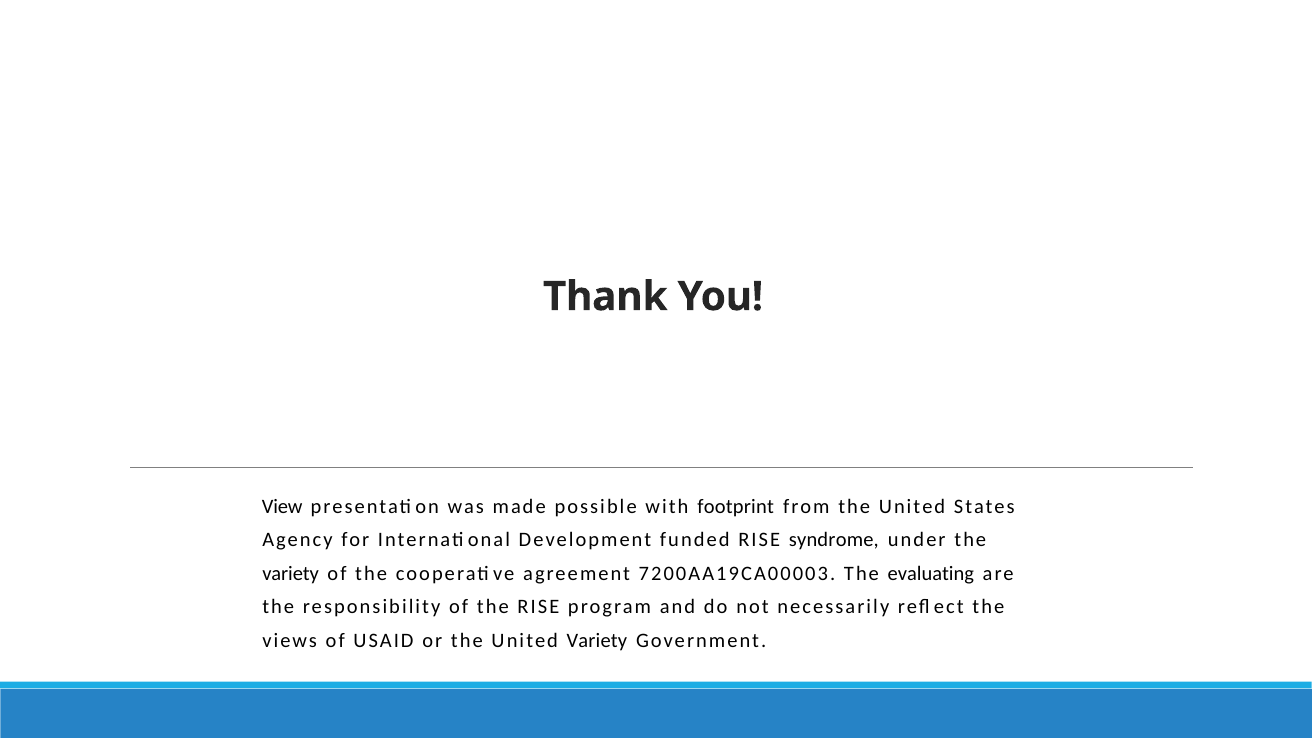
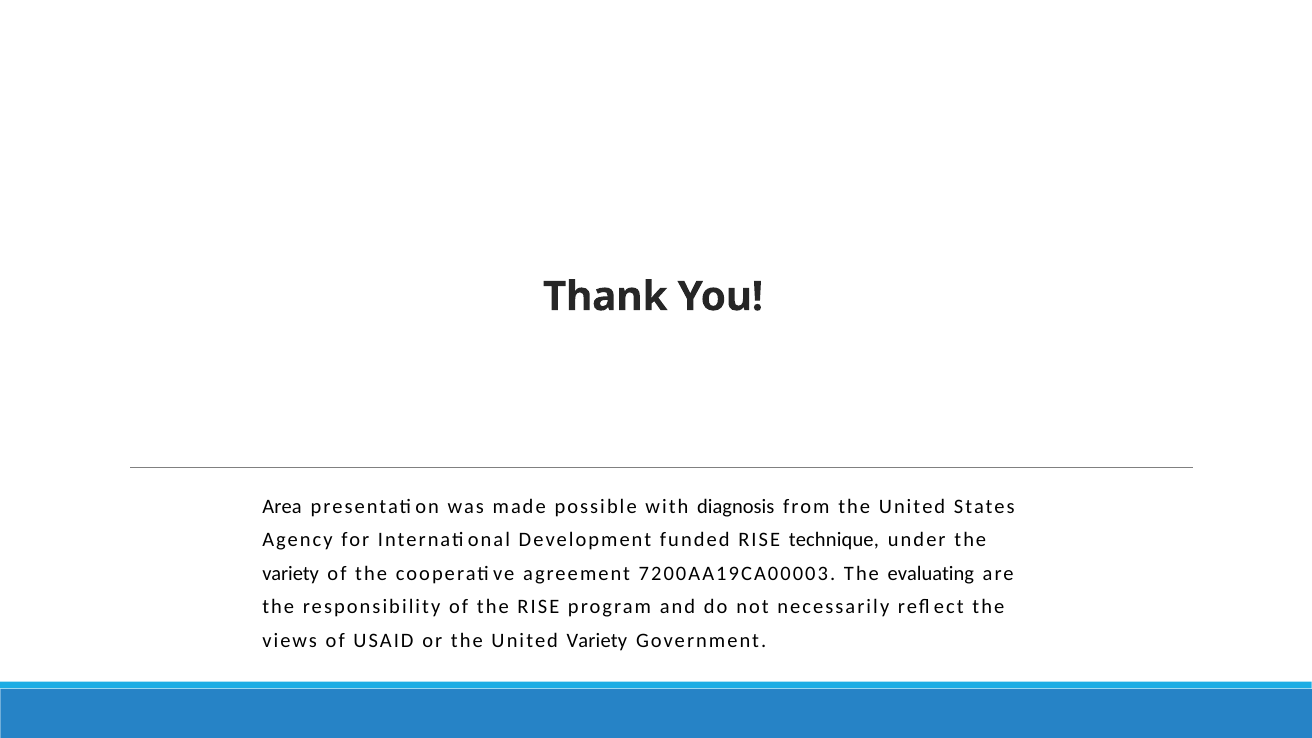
View: View -> Area
footprint: footprint -> diagnosis
syndrome: syndrome -> technique
